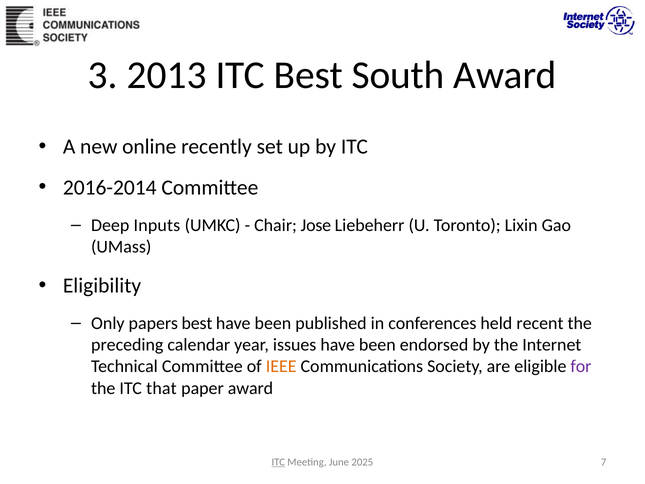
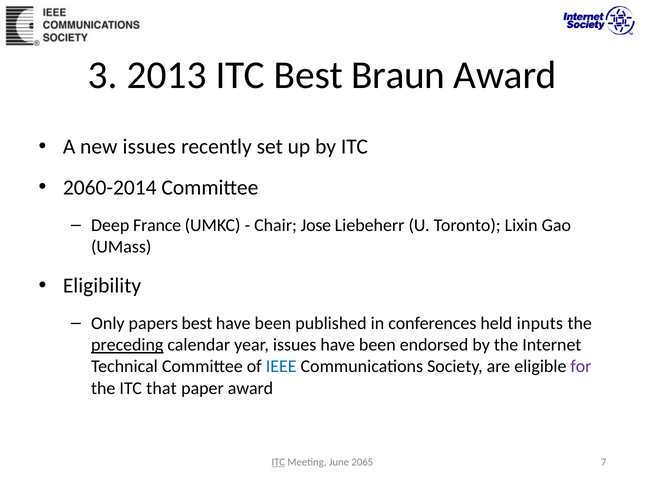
South: South -> Braun
new online: online -> issues
2016-2014: 2016-2014 -> 2060-2014
Inputs: Inputs -> France
recent: recent -> inputs
preceding underline: none -> present
IEEE colour: orange -> blue
2025: 2025 -> 2065
